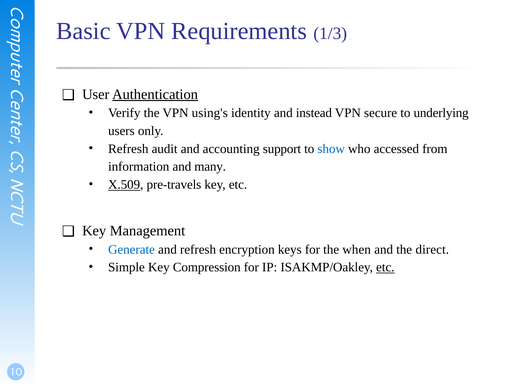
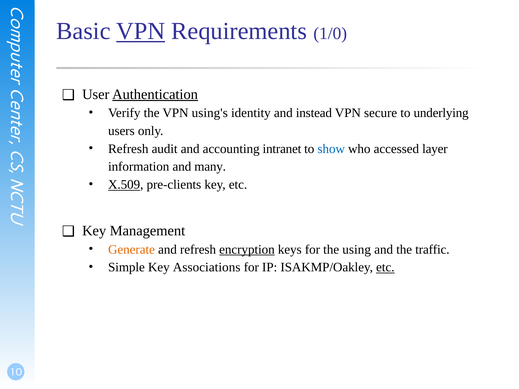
VPN at (141, 31) underline: none -> present
1/3: 1/3 -> 1/0
support: support -> intranet
from: from -> layer
pre-travels: pre-travels -> pre-clients
Generate colour: blue -> orange
encryption underline: none -> present
when: when -> using
direct: direct -> traffic
Compression: Compression -> Associations
